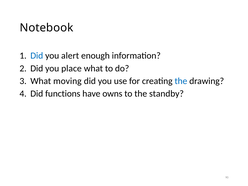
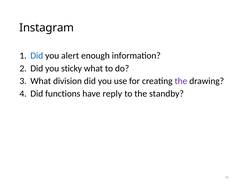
Notebook: Notebook -> Instagram
place: place -> sticky
moving: moving -> division
the at (181, 81) colour: blue -> purple
owns: owns -> reply
